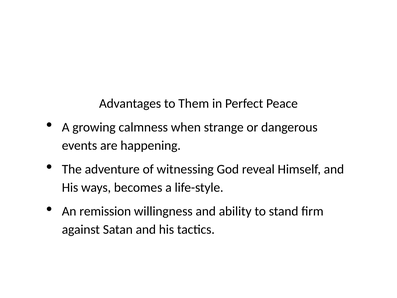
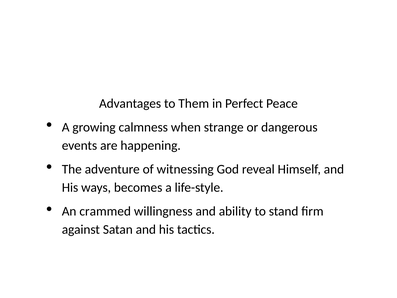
remission: remission -> crammed
